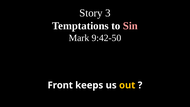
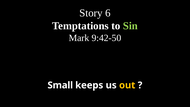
3: 3 -> 6
Sin colour: pink -> light green
Front: Front -> Small
